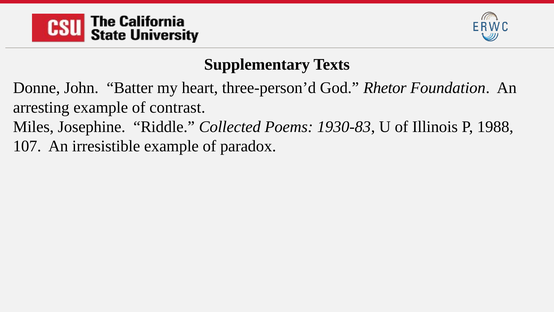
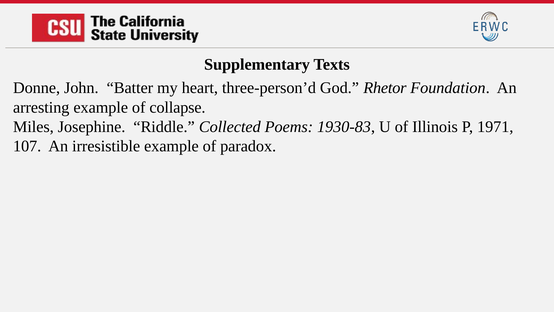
contrast: contrast -> collapse
1988: 1988 -> 1971
